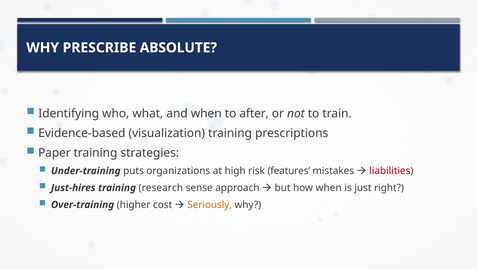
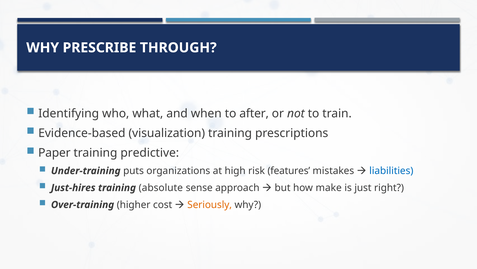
ABSOLUTE: ABSOLUTE -> THROUGH
strategies: strategies -> predictive
liabilities colour: red -> blue
research: research -> absolute
how when: when -> make
